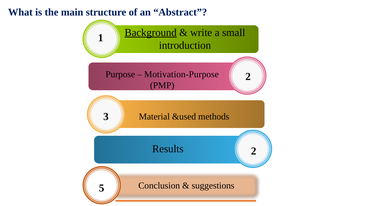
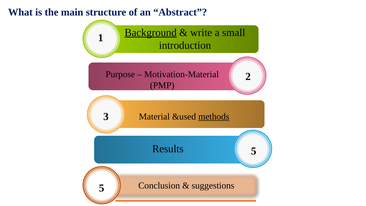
Motivation-Purpose: Motivation-Purpose -> Motivation-Material
methods underline: none -> present
Results 2: 2 -> 5
